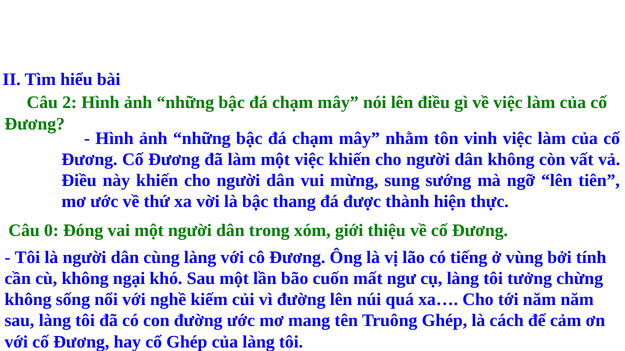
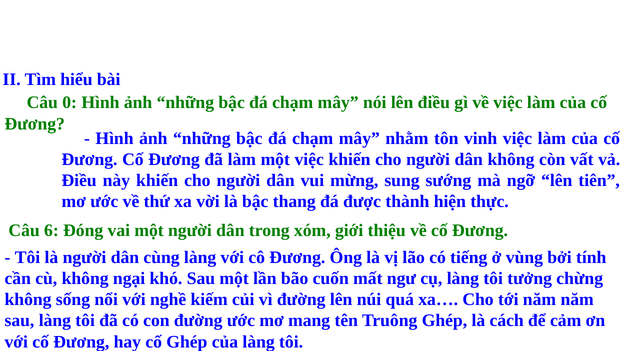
2: 2 -> 0
0: 0 -> 6
